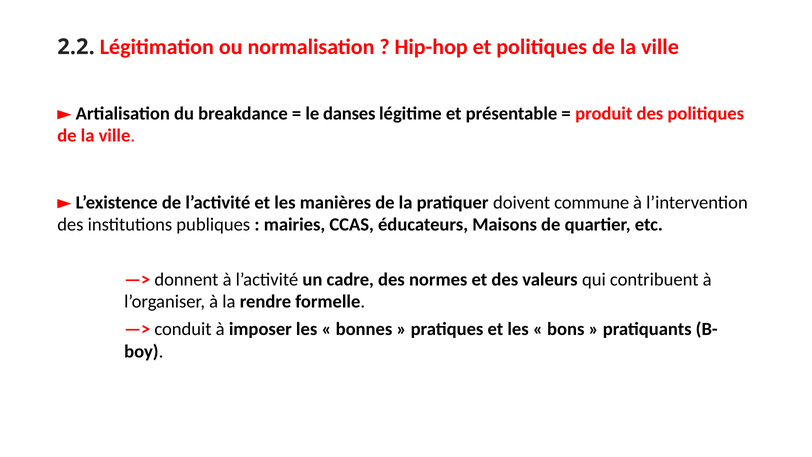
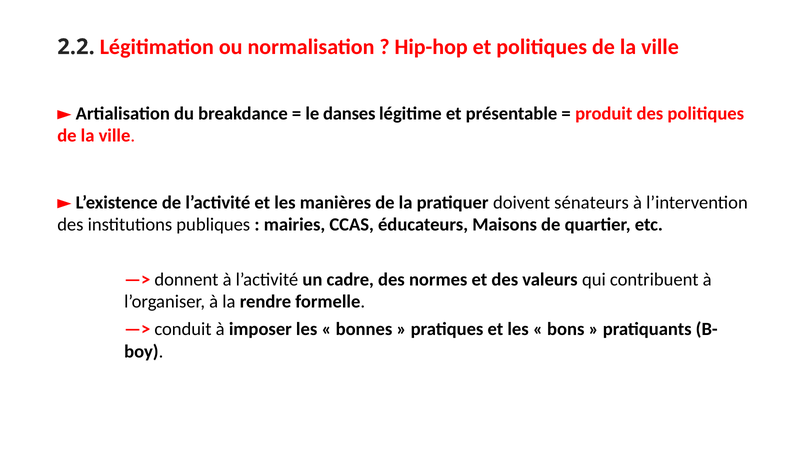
commune: commune -> sénateurs
